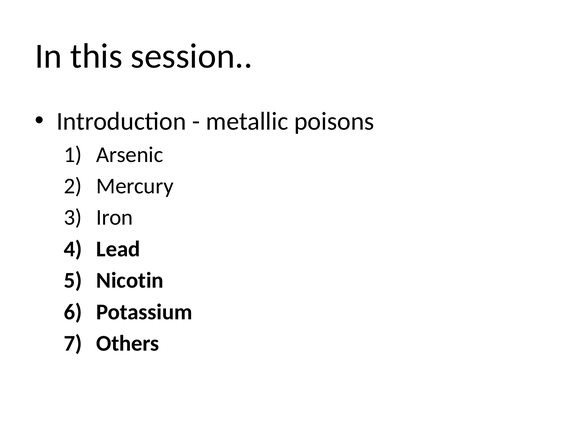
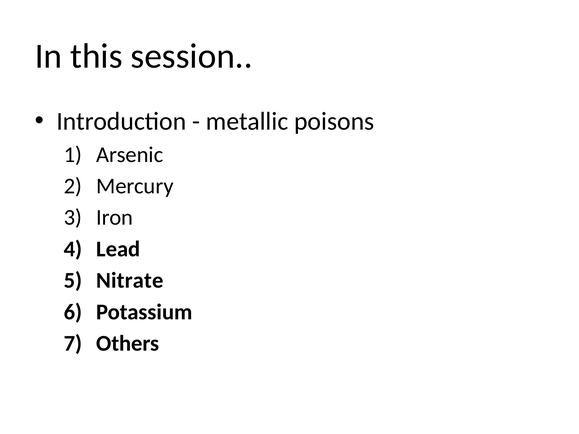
Nicotin: Nicotin -> Nitrate
